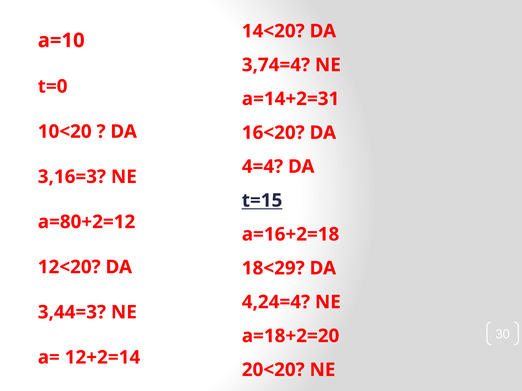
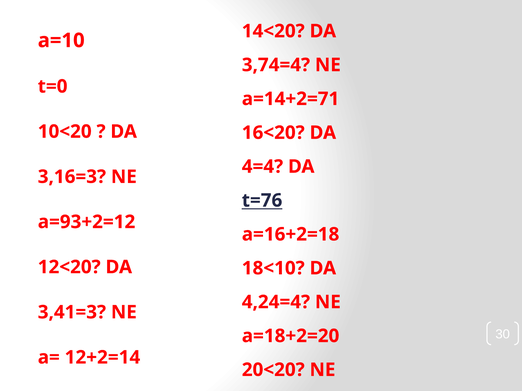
a=14+2=31: a=14+2=31 -> a=14+2=71
t=15: t=15 -> t=76
a=80+2=12: a=80+2=12 -> a=93+2=12
18<29: 18<29 -> 18<10
3,44=3: 3,44=3 -> 3,41=3
